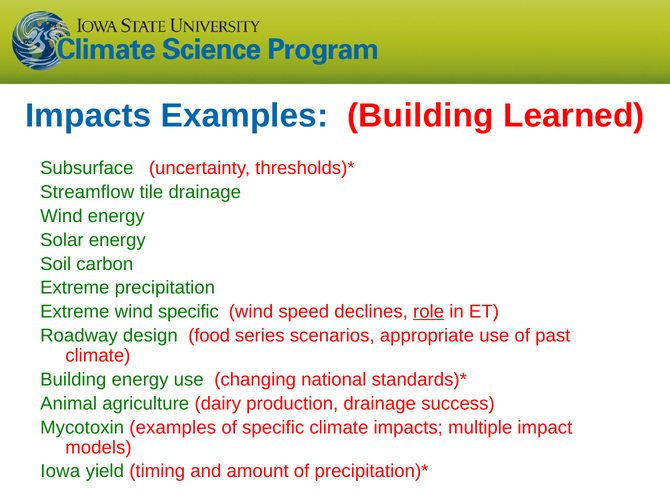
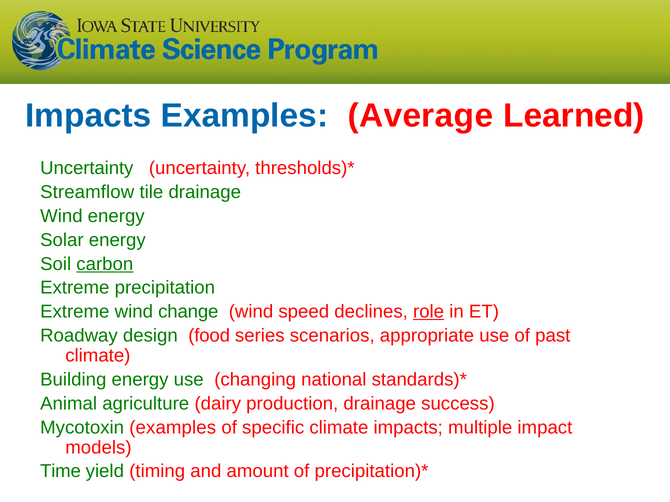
Examples Building: Building -> Average
Subsurface at (87, 168): Subsurface -> Uncertainty
carbon underline: none -> present
wind specific: specific -> change
Iowa: Iowa -> Time
